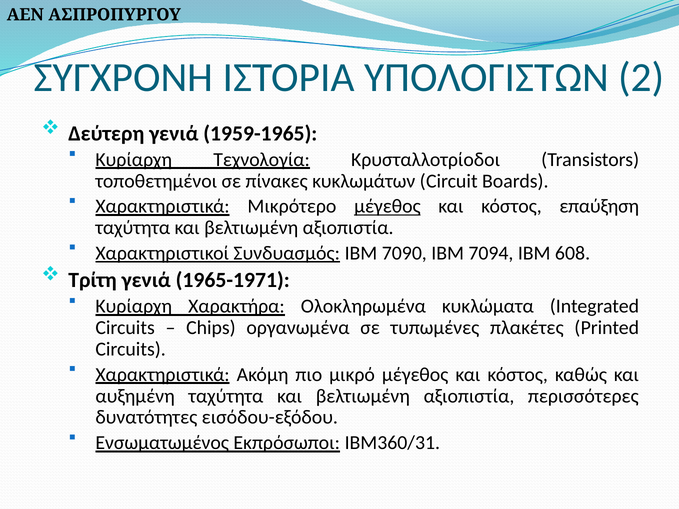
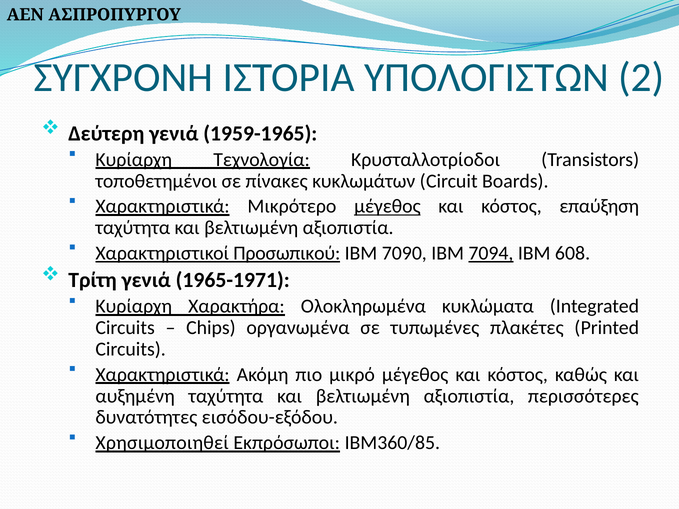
Συνδυασμός: Συνδυασμός -> Προσωπικού
7094 underline: none -> present
Ενσωματωμένος: Ενσωματωμένος -> Χρησιμοποιηθεί
ΙΒΜ360/31: ΙΒΜ360/31 -> ΙΒΜ360/85
